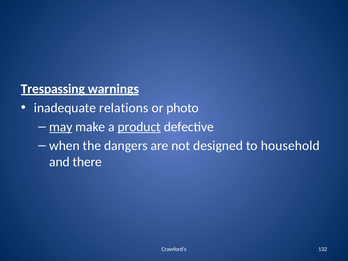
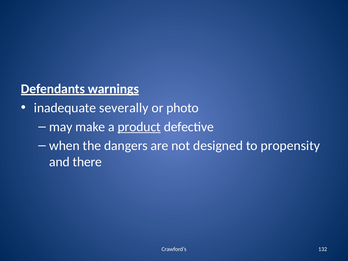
Trespassing: Trespassing -> Defendants
relations: relations -> severally
may underline: present -> none
household: household -> propensity
